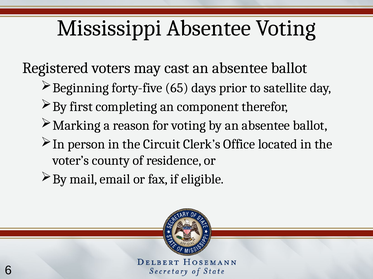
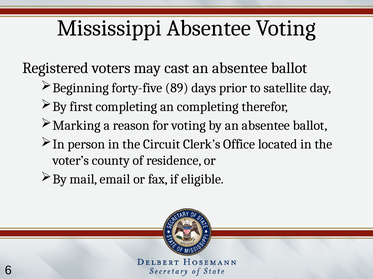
65: 65 -> 89
an component: component -> completing
